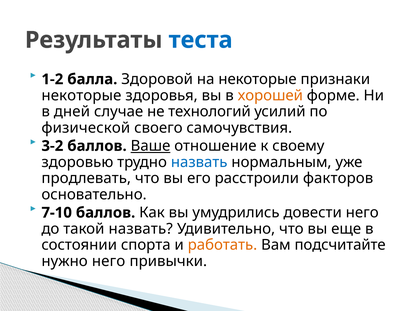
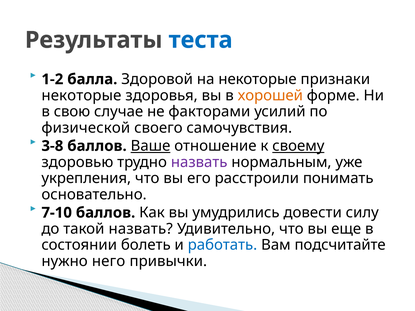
дней: дней -> свою
технологий: технологий -> факторами
3-2: 3-2 -> 3-8
своему underline: none -> present
назвать at (199, 162) colour: blue -> purple
продлевать: продлевать -> укрепления
факторов: факторов -> понимать
довести него: него -> силу
спорта: спорта -> болеть
работать colour: orange -> blue
